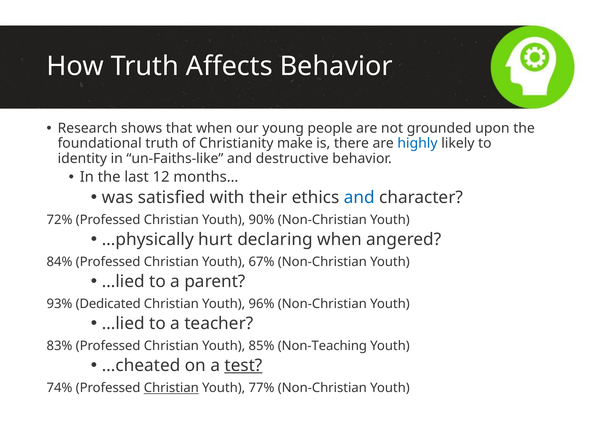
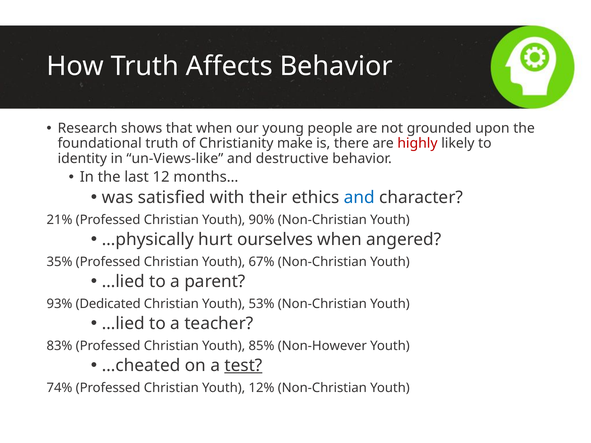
highly colour: blue -> red
un-Faiths-like: un-Faiths-like -> un-Views-like
72%: 72% -> 21%
declaring: declaring -> ourselves
84%: 84% -> 35%
96%: 96% -> 53%
Non-Teaching: Non-Teaching -> Non-However
Christian at (171, 388) underline: present -> none
77%: 77% -> 12%
